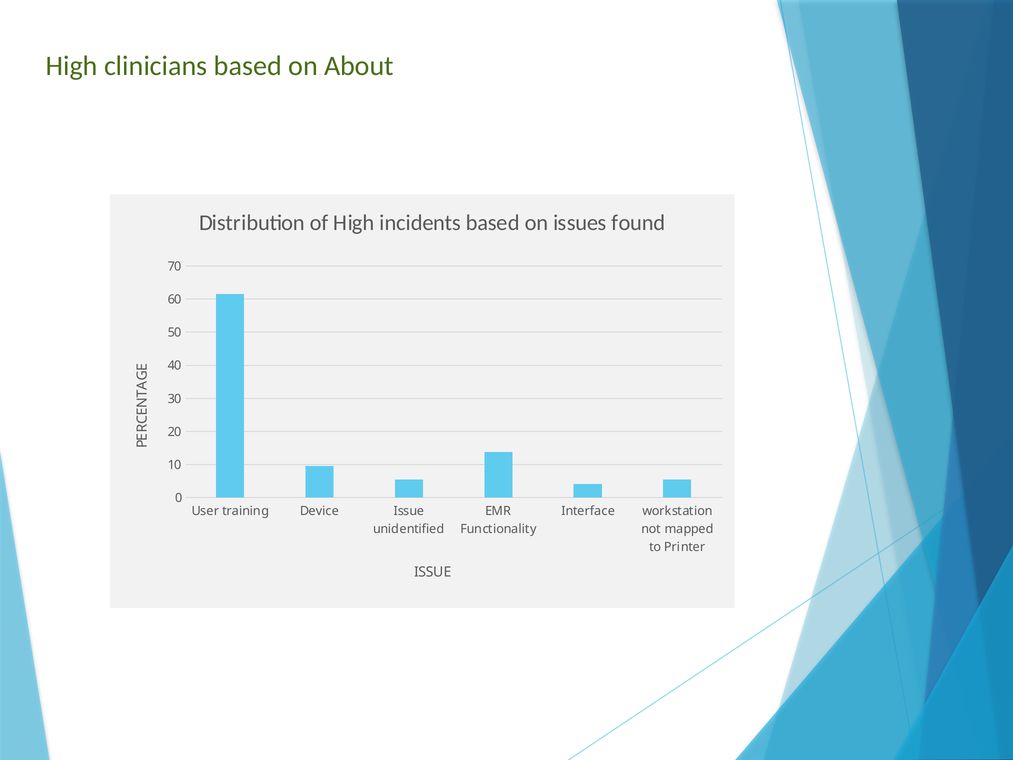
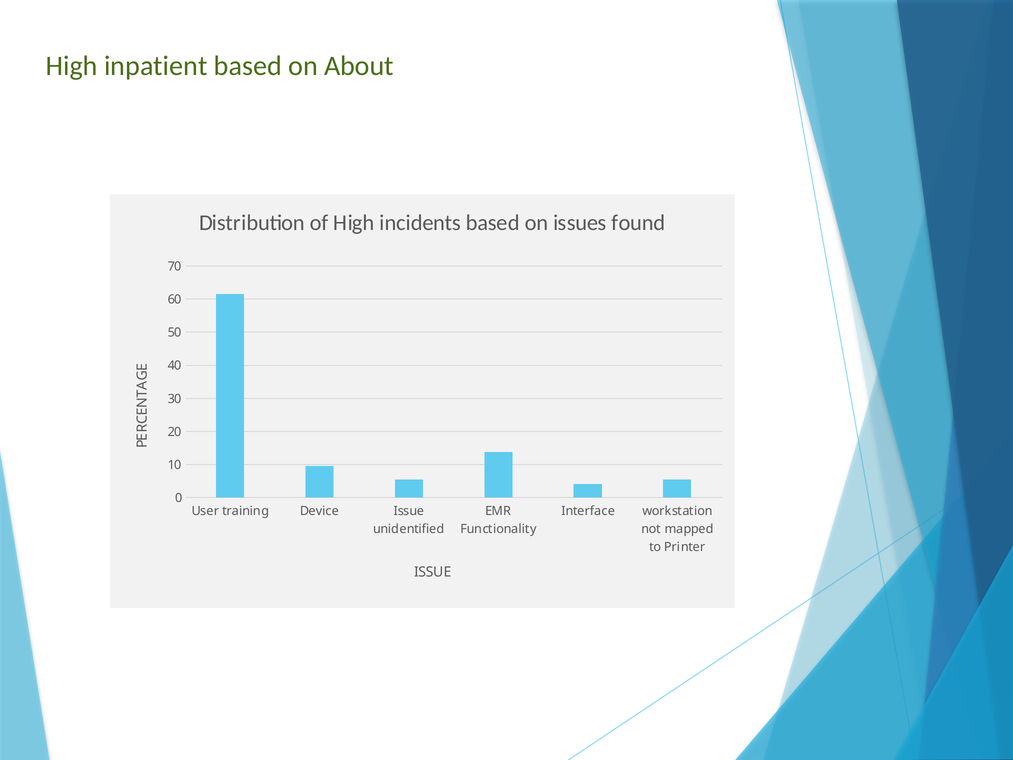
clinicians: clinicians -> inpatient
